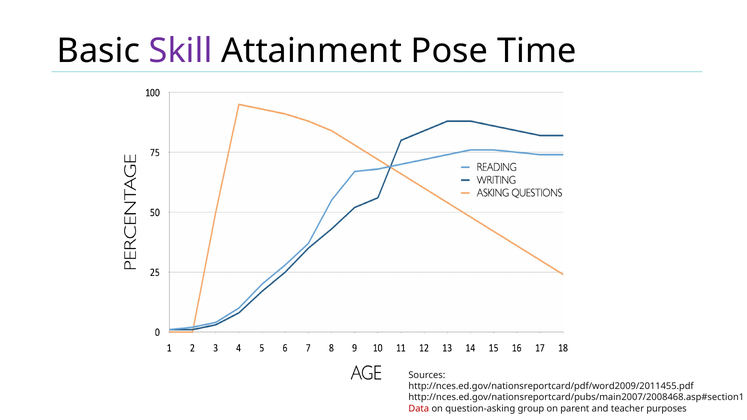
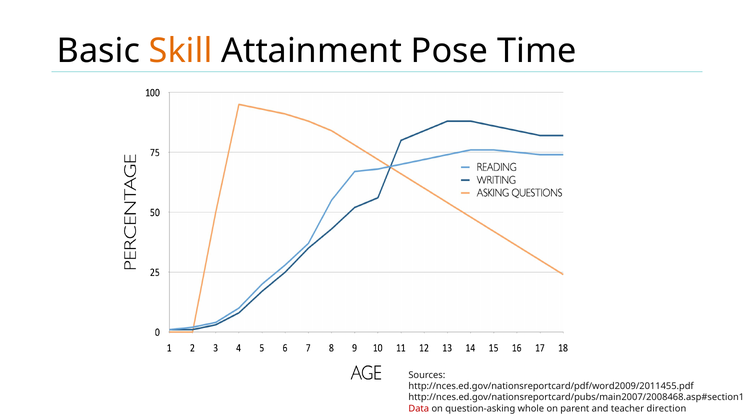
Skill colour: purple -> orange
group: group -> whole
purposes: purposes -> direction
